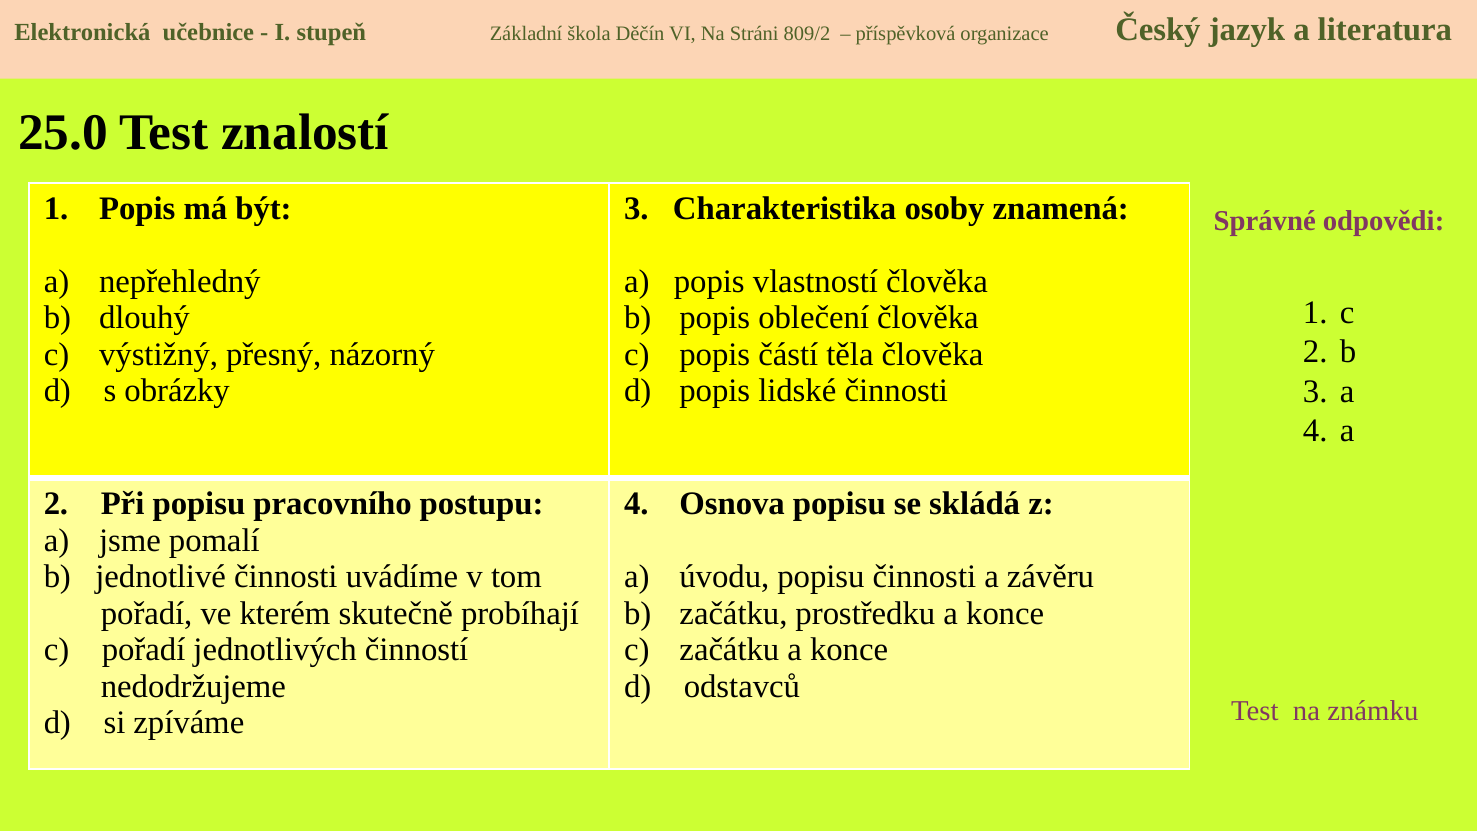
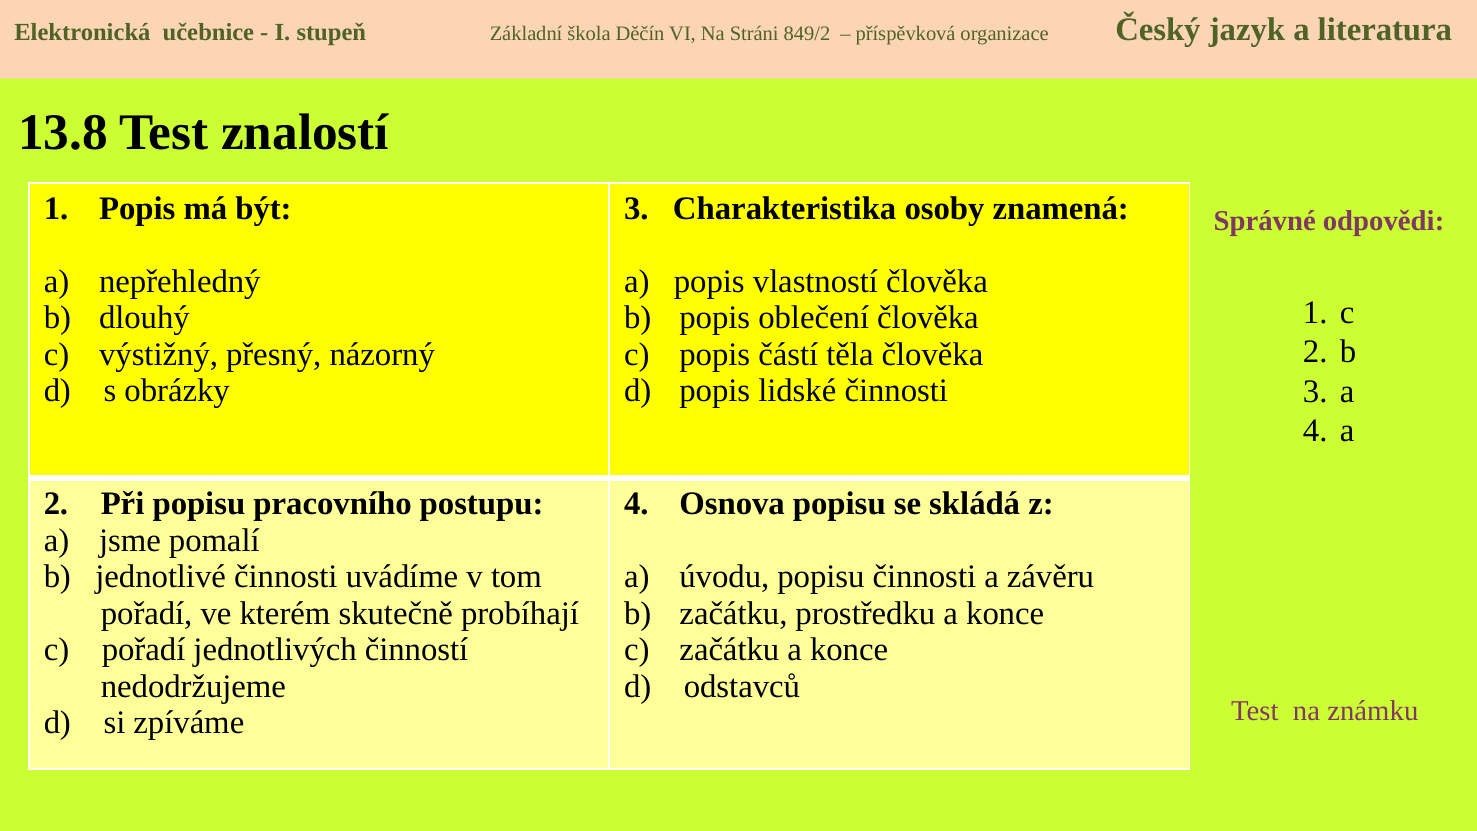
809/2: 809/2 -> 849/2
25.0: 25.0 -> 13.8
